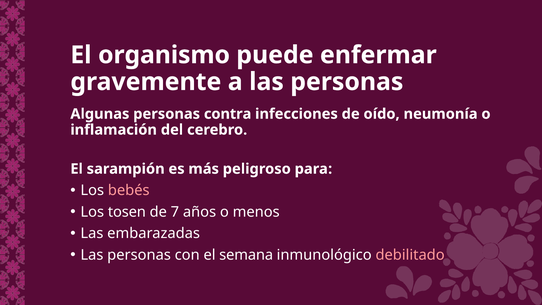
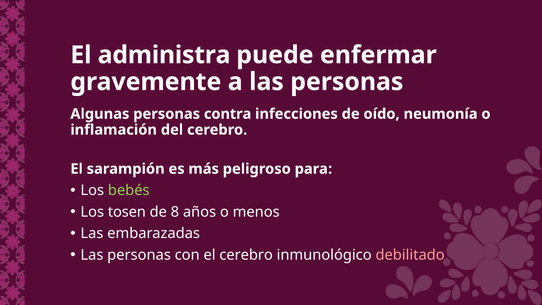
organismo: organismo -> administra
bebés colour: pink -> light green
7: 7 -> 8
el semana: semana -> cerebro
